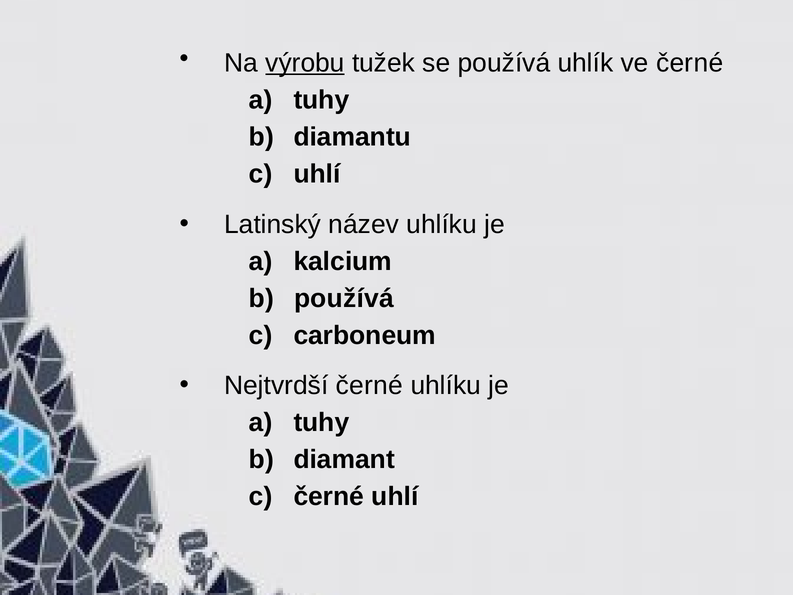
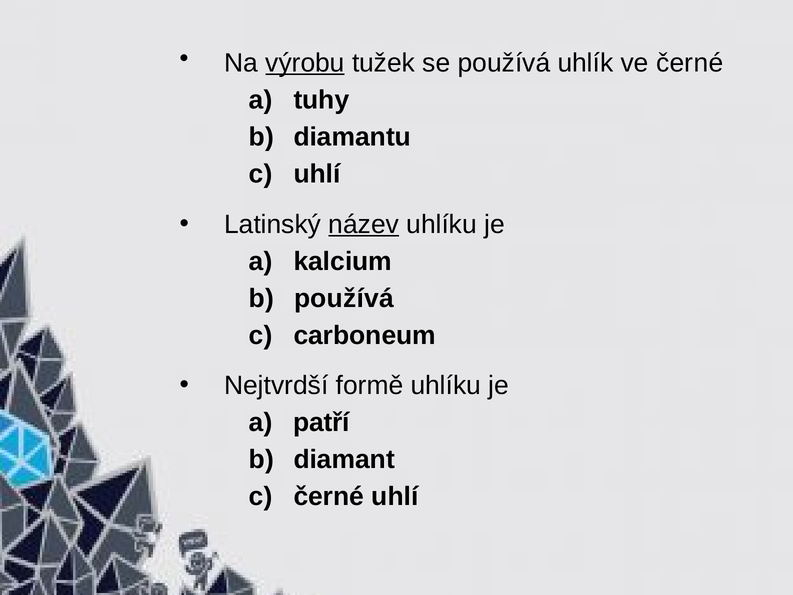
název underline: none -> present
Nejtvrdší černé: černé -> formě
tuhy at (321, 422): tuhy -> patří
